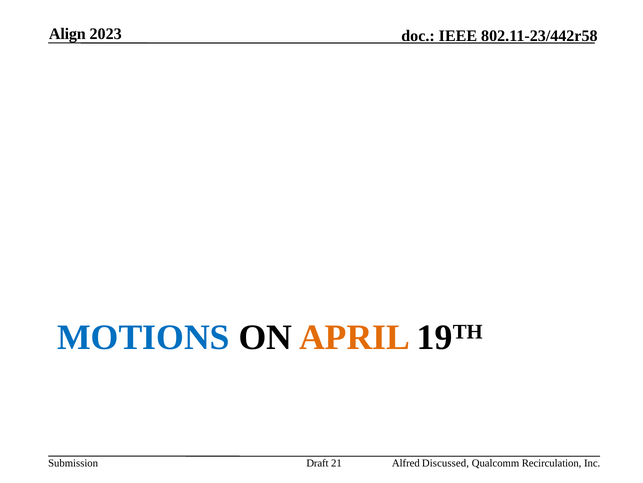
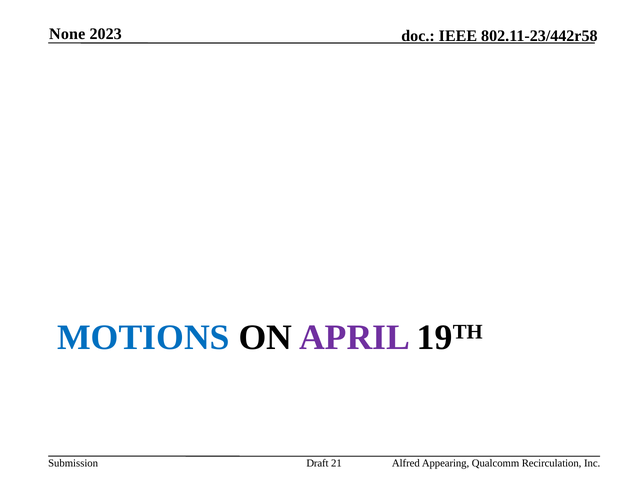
Align: Align -> None
APRIL colour: orange -> purple
Discussed: Discussed -> Appearing
